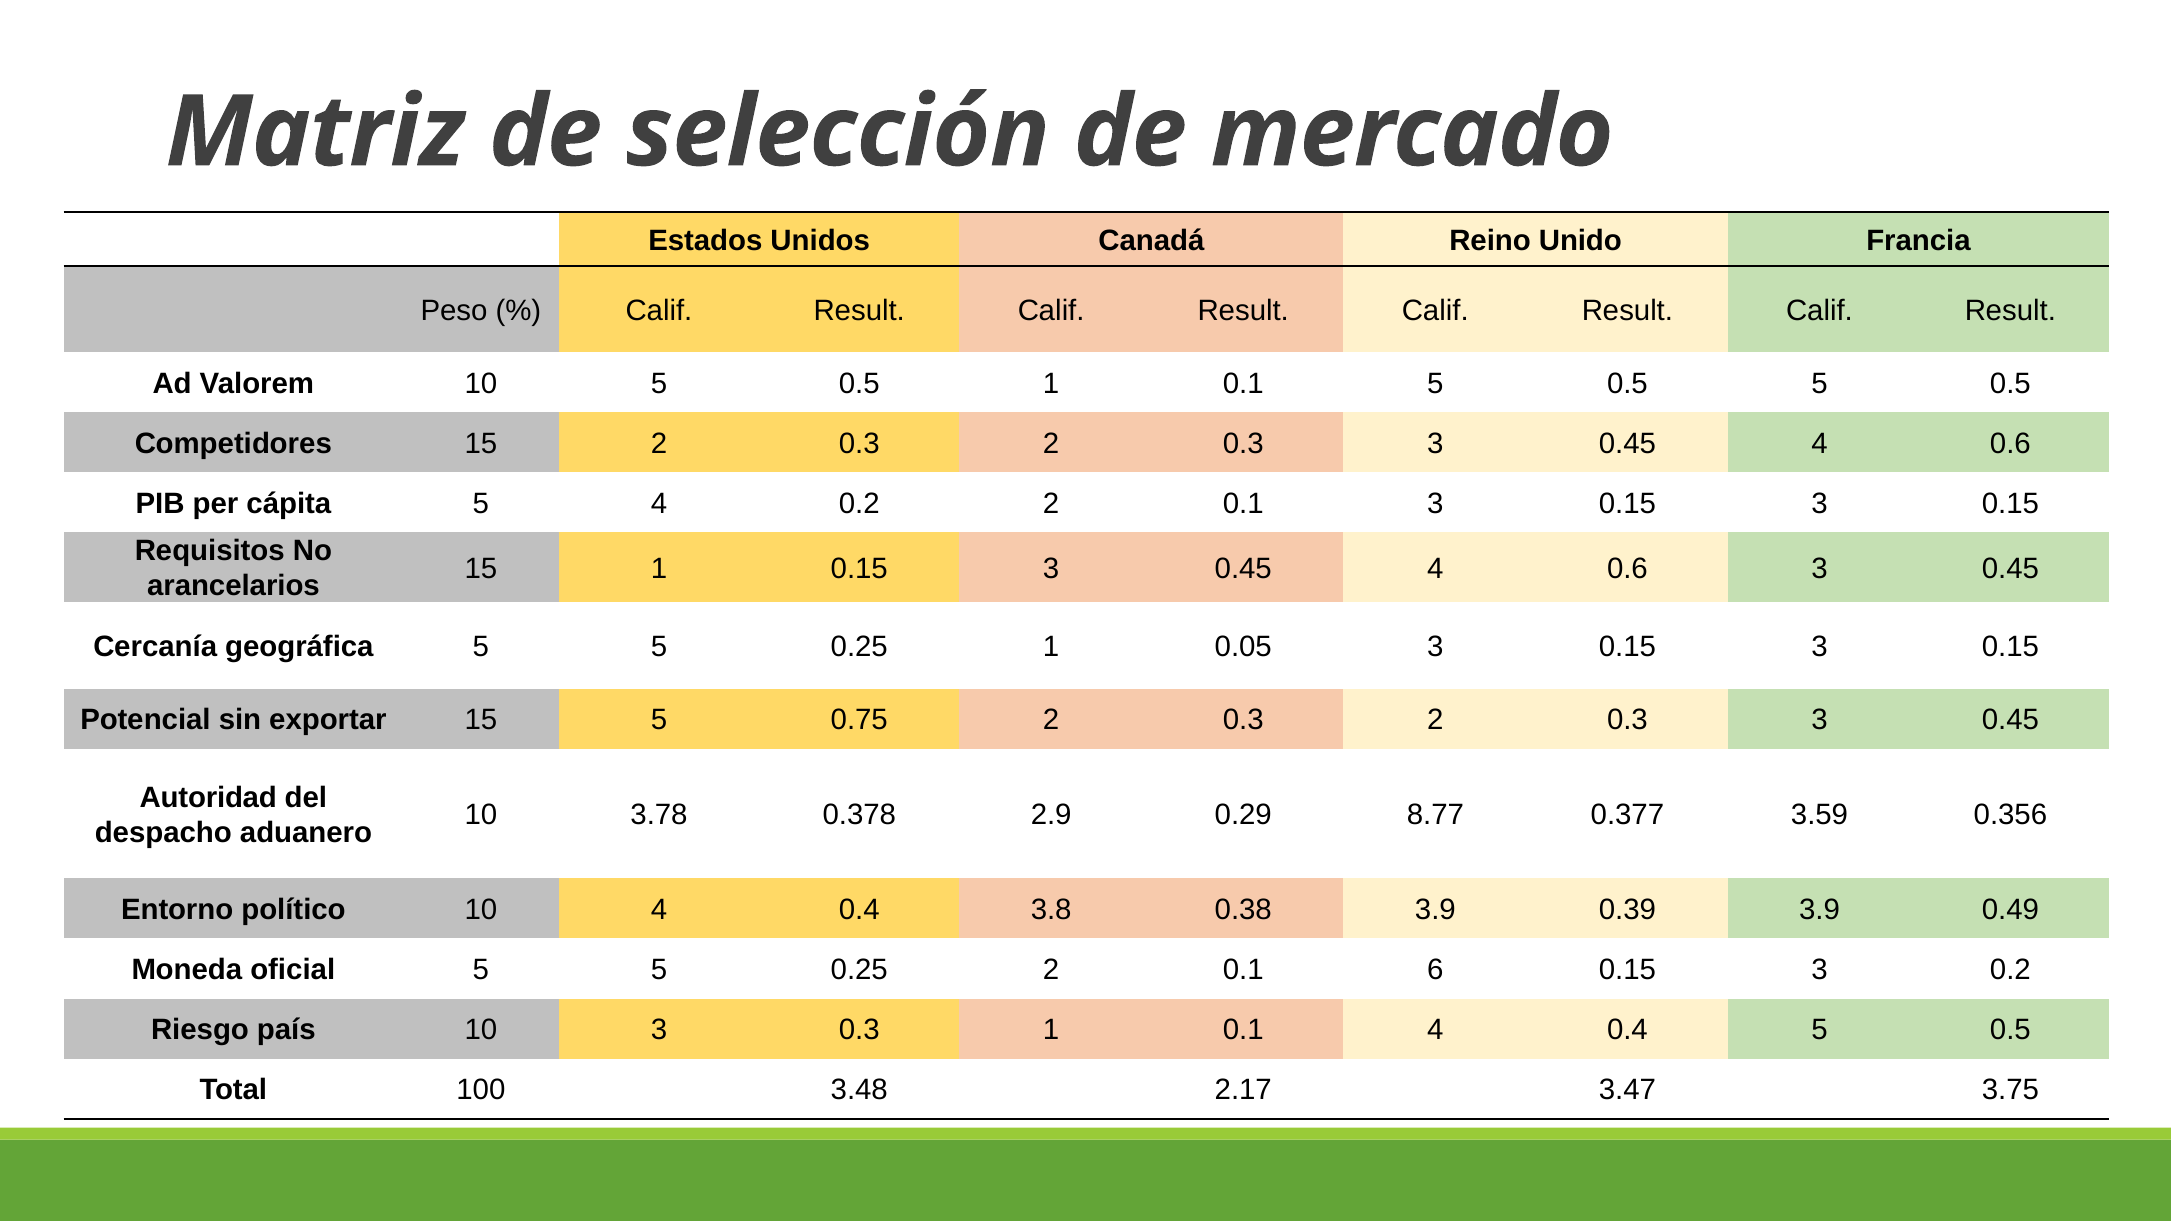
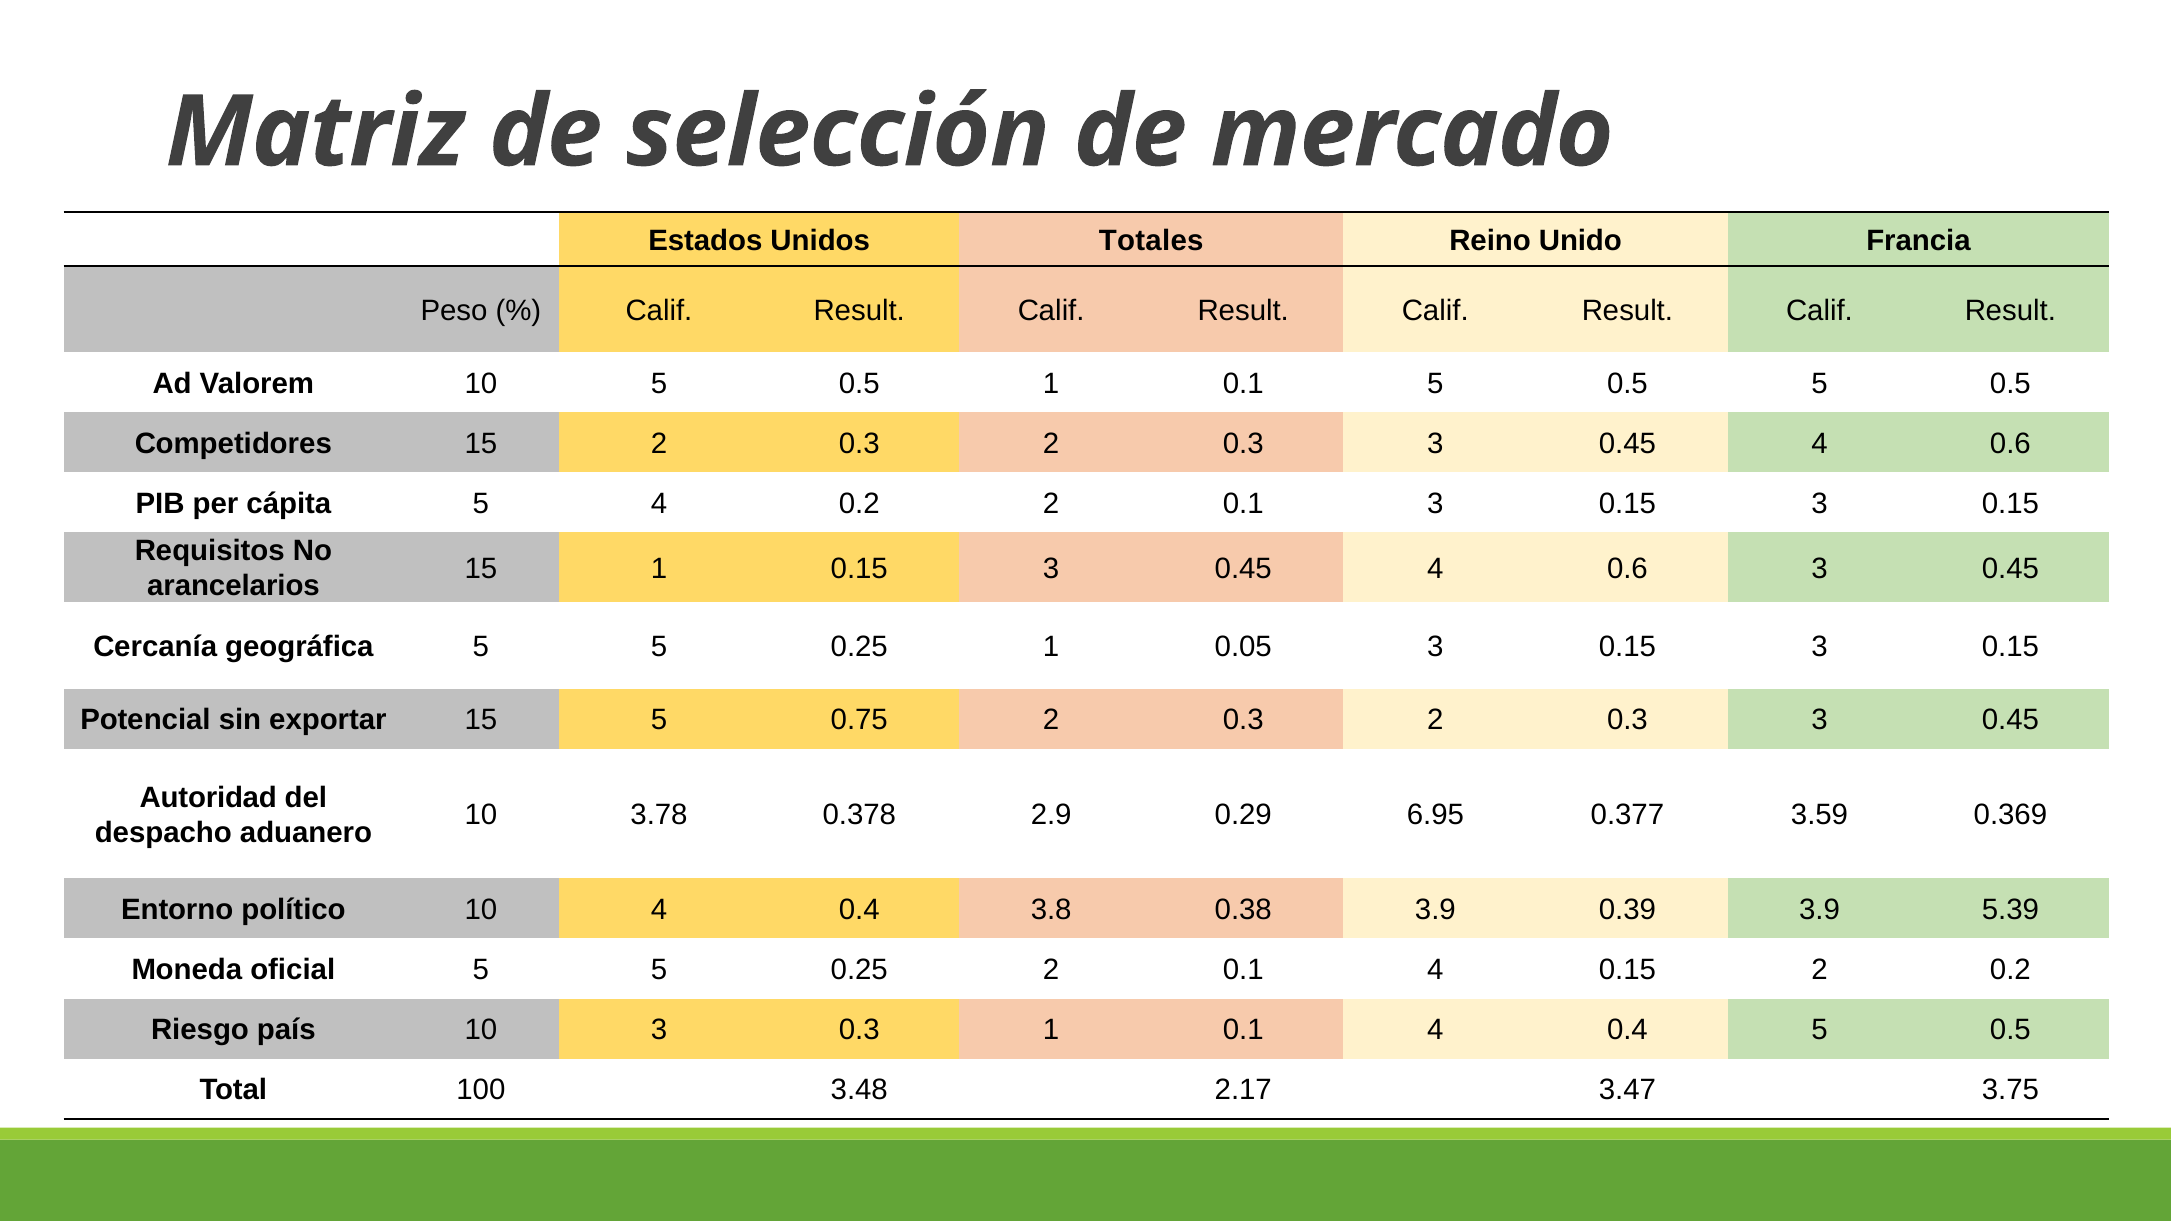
Canadá: Canadá -> Totales
8.77: 8.77 -> 6.95
0.356: 0.356 -> 0.369
0.49: 0.49 -> 5.39
2 0.1 6: 6 -> 4
3 at (1819, 970): 3 -> 2
